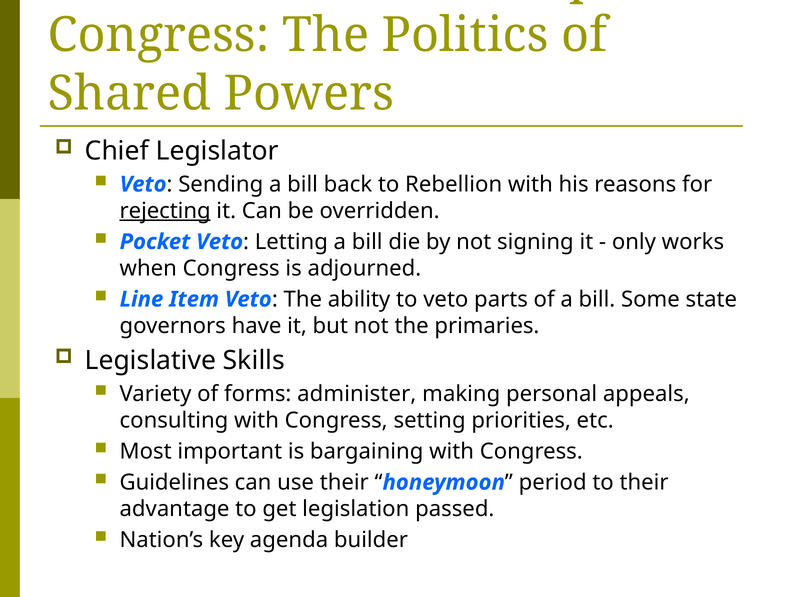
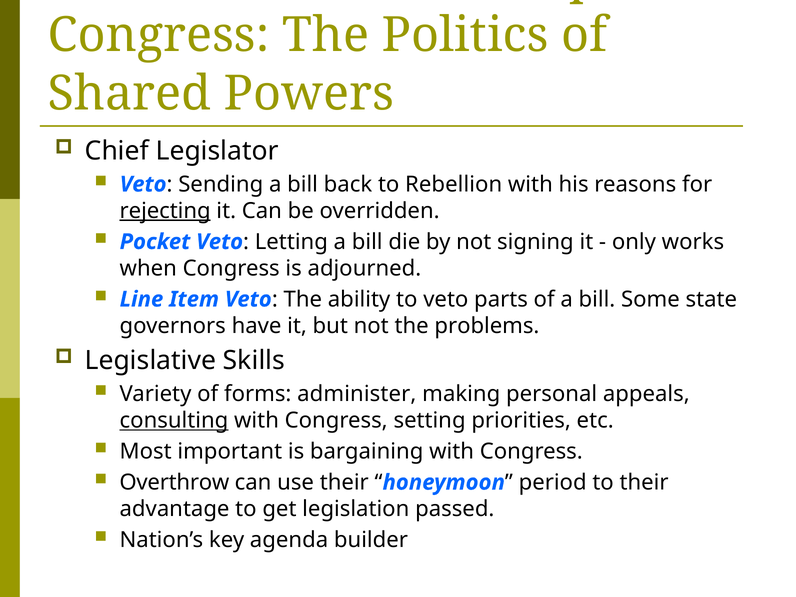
primaries: primaries -> problems
consulting underline: none -> present
Guidelines: Guidelines -> Overthrow
